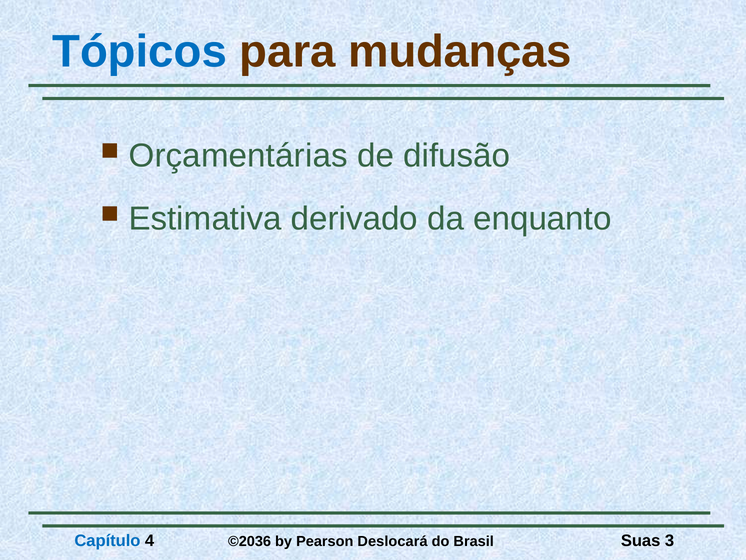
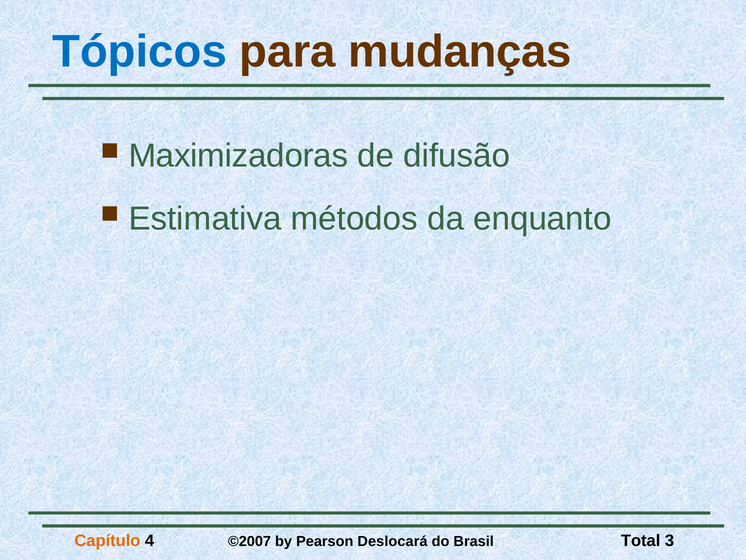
Orçamentárias: Orçamentárias -> Maximizadoras
derivado: derivado -> métodos
Capítulo colour: blue -> orange
©2036: ©2036 -> ©2007
Suas: Suas -> Total
